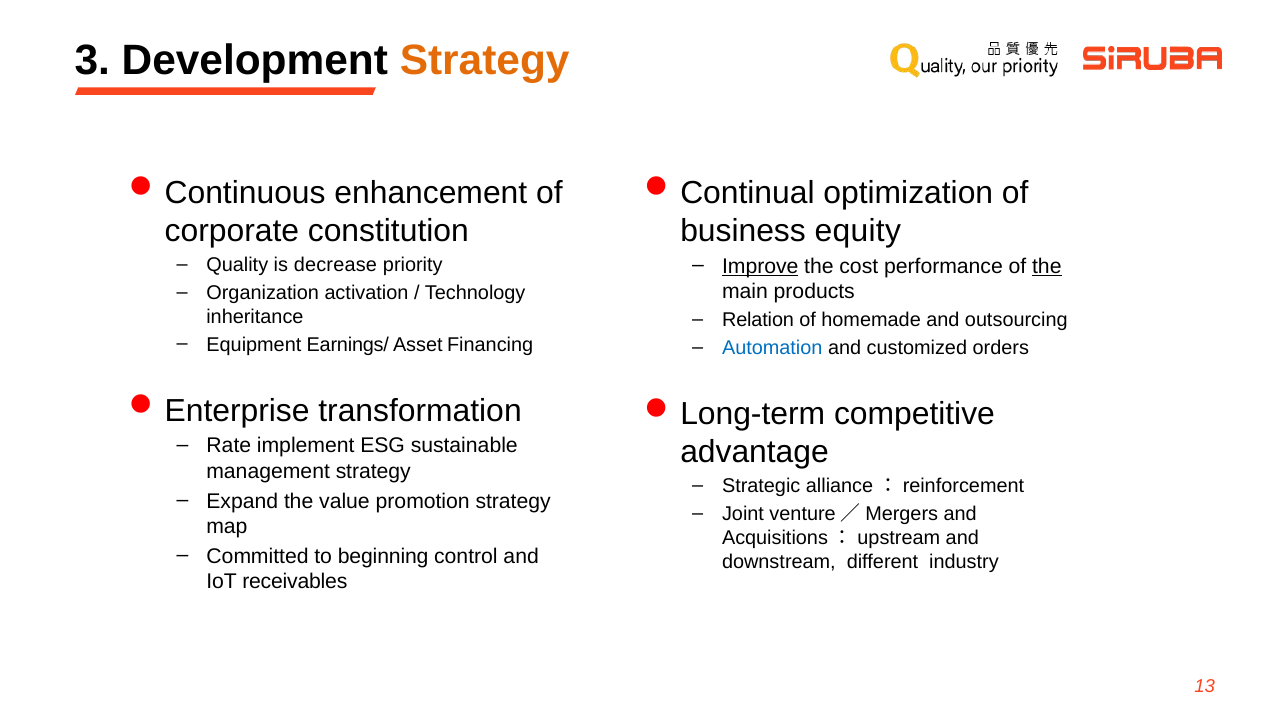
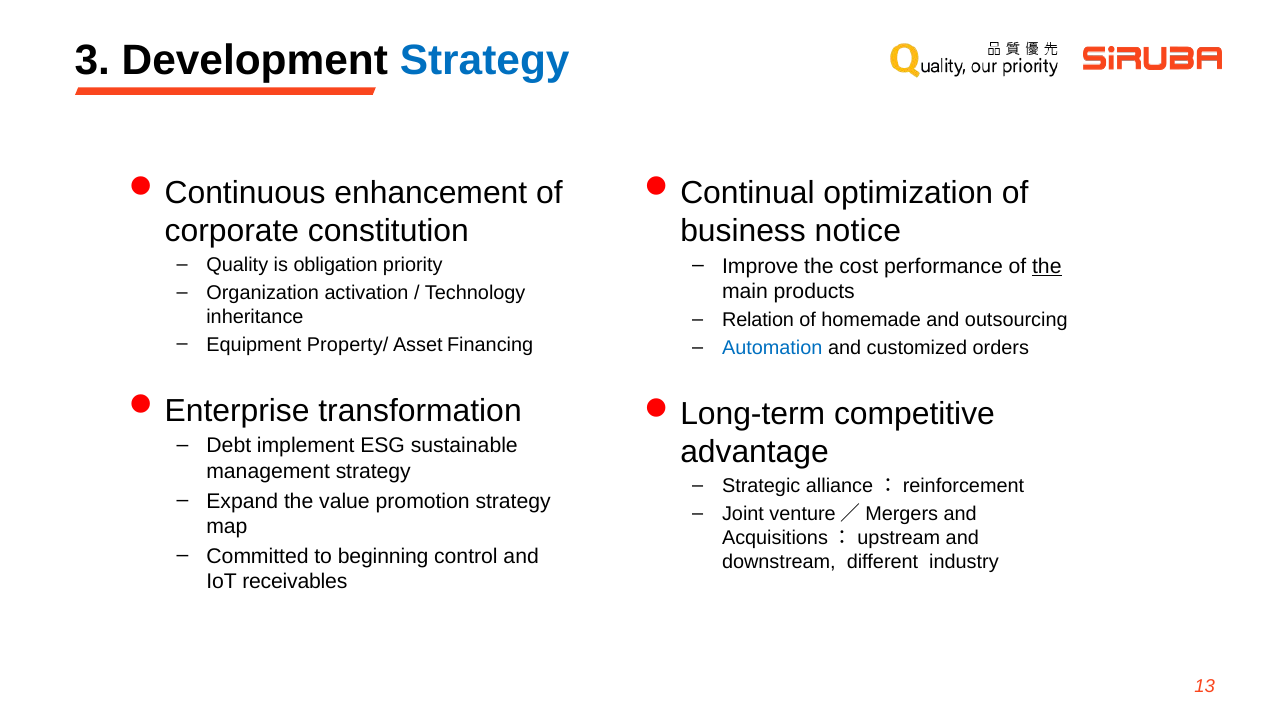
Strategy at (485, 60) colour: orange -> blue
equity: equity -> notice
decrease: decrease -> obligation
Improve underline: present -> none
Earnings/: Earnings/ -> Property/
Rate: Rate -> Debt
